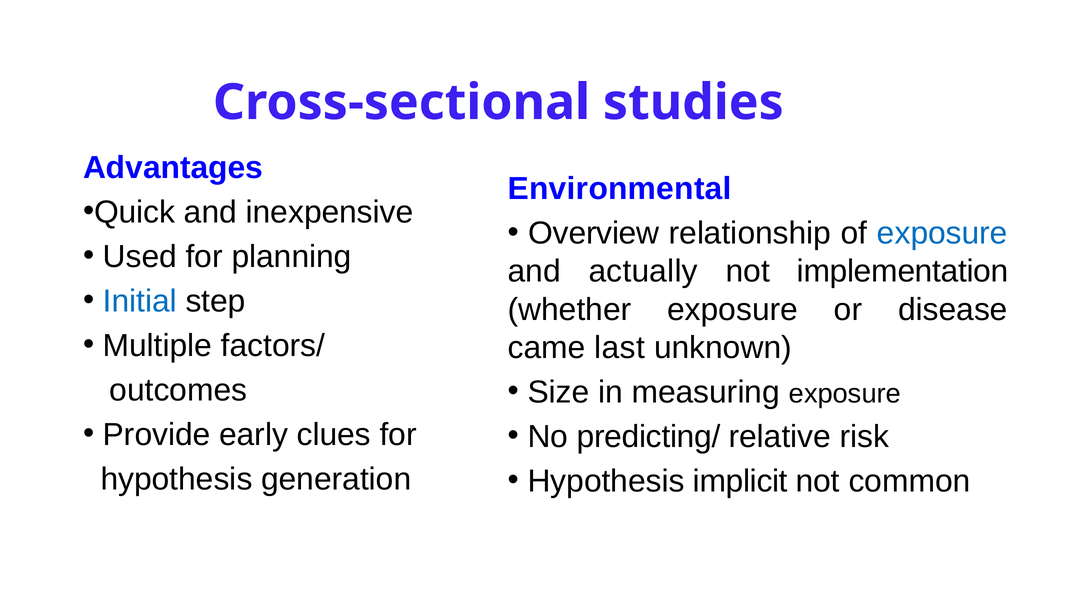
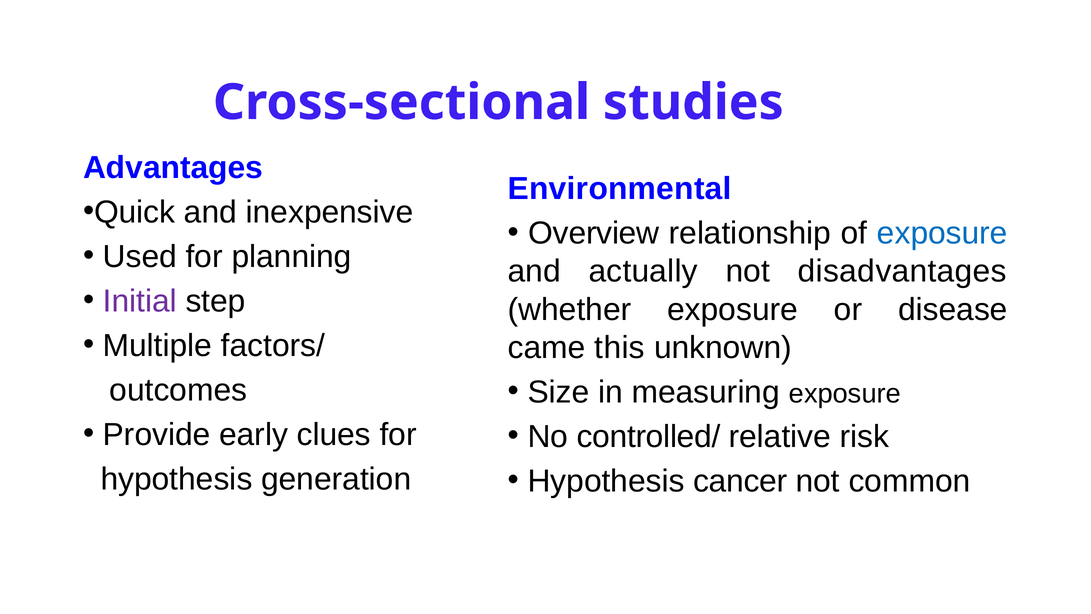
implementation: implementation -> disadvantages
Initial colour: blue -> purple
last: last -> this
predicting/: predicting/ -> controlled/
implicit: implicit -> cancer
